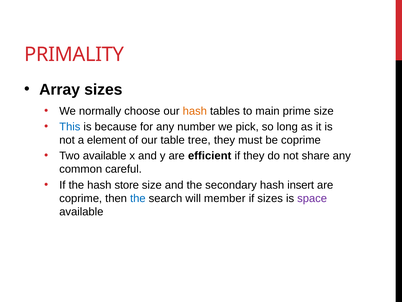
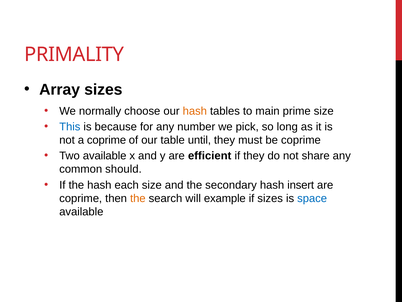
a element: element -> coprime
tree: tree -> until
careful: careful -> should
store: store -> each
the at (138, 198) colour: blue -> orange
member: member -> example
space colour: purple -> blue
